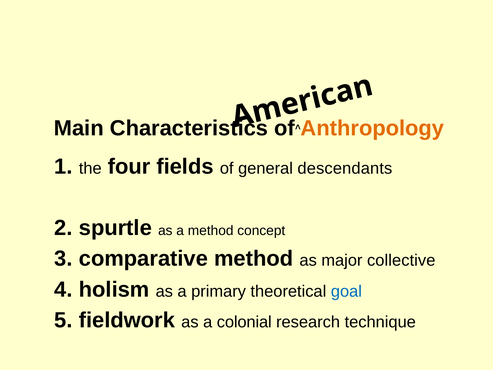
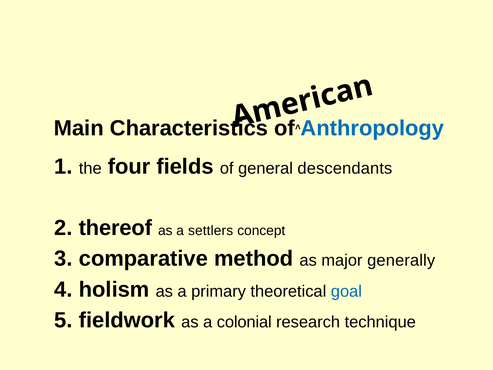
Anthropology colour: orange -> blue
spurtle: spurtle -> thereof
a method: method -> settlers
collective: collective -> generally
